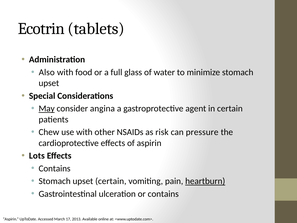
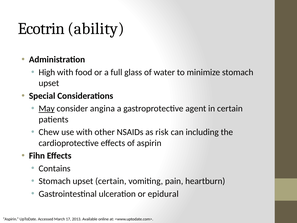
tablets: tablets -> ability
Also: Also -> High
pressure: pressure -> including
Lots: Lots -> Fihn
heartburn underline: present -> none
or contains: contains -> epidural
